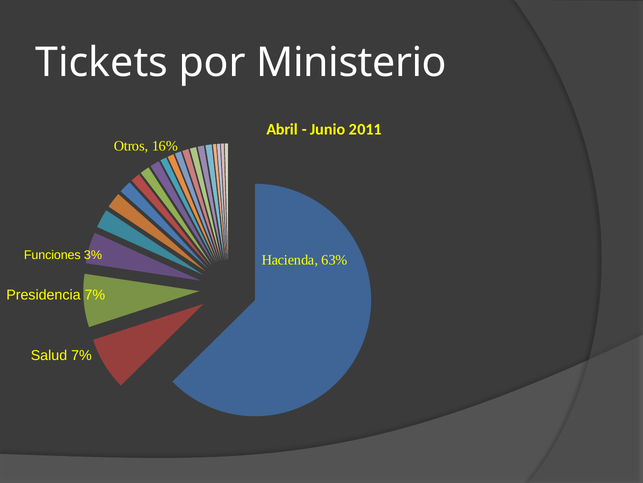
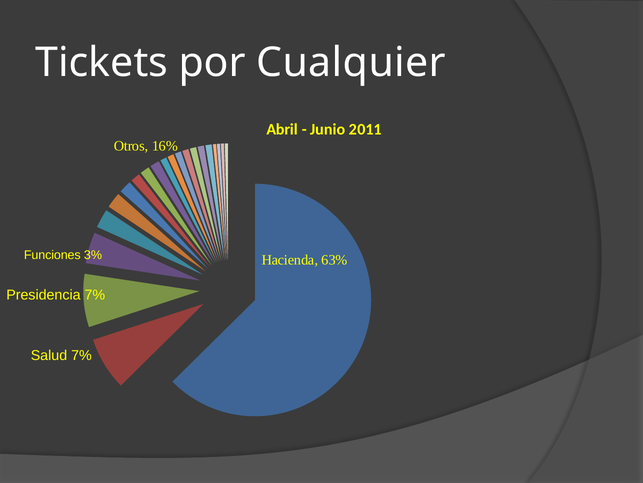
Ministerio: Ministerio -> Cualquier
